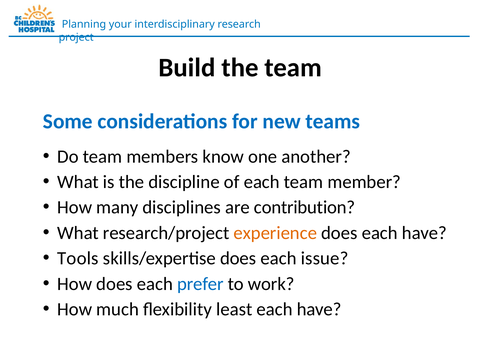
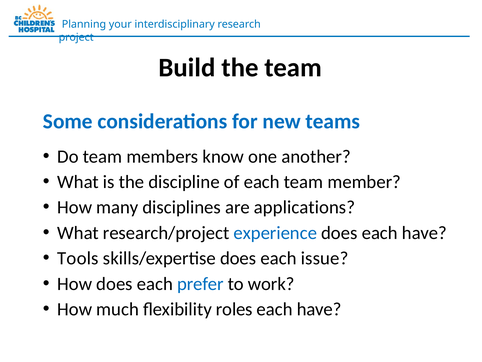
contribution: contribution -> applications
experience colour: orange -> blue
least: least -> roles
